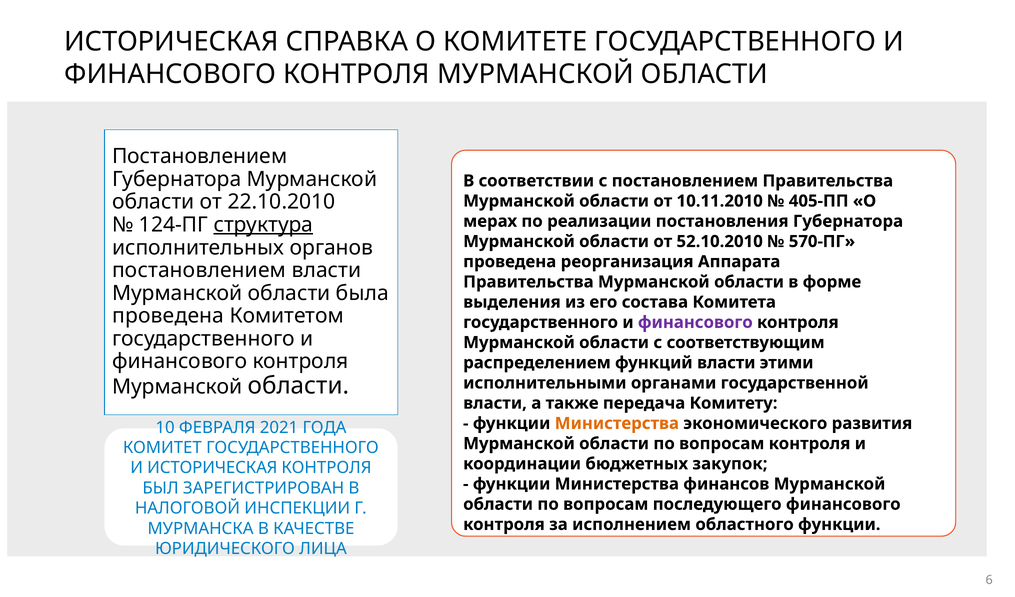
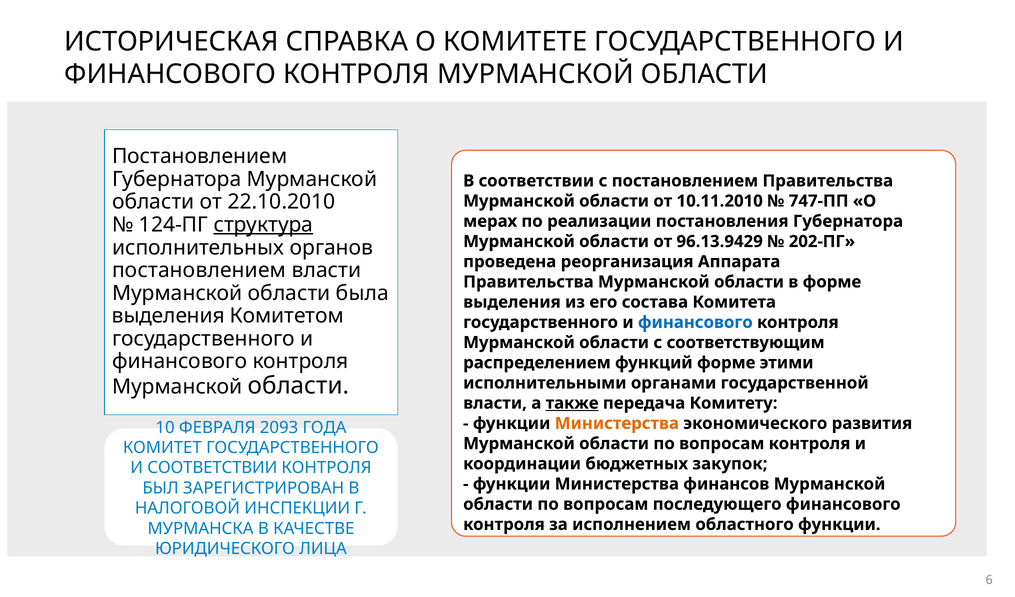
405-ПП: 405-ПП -> 747-ПП
52.10.2010: 52.10.2010 -> 96.13.9429
570-ПГ: 570-ПГ -> 202-ПГ
проведена at (168, 316): проведена -> выделения
финансового at (695, 322) colour: purple -> blue
функций власти: власти -> форме
также underline: none -> present
2021: 2021 -> 2093
И ИСТОРИЧЕСКАЯ: ИСТОРИЧЕСКАЯ -> СООТВЕТСТВИИ
